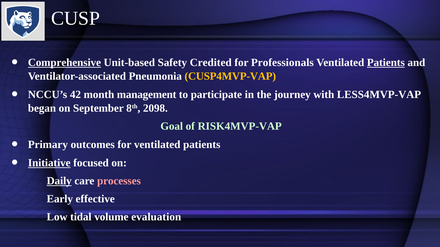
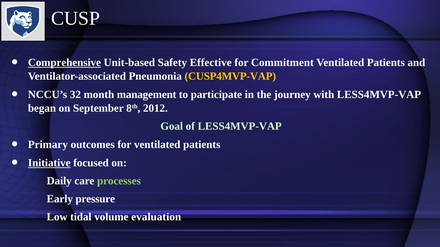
Credited: Credited -> Effective
Professionals: Professionals -> Commitment
Patients at (386, 63) underline: present -> none
42: 42 -> 32
2098: 2098 -> 2012
of RISK4MVP-VAP: RISK4MVP-VAP -> LESS4MVP-VAP
Daily underline: present -> none
processes colour: pink -> light green
effective: effective -> pressure
